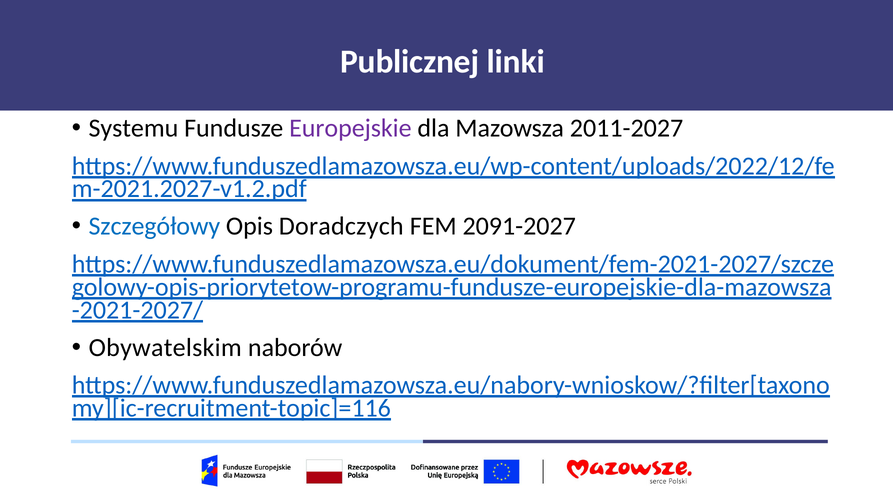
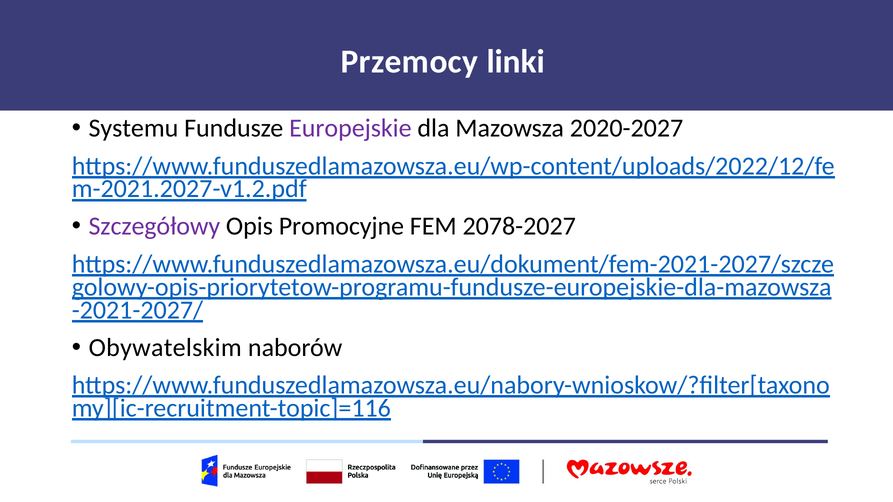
Publicznej: Publicznej -> Przemocy
2011-2027: 2011-2027 -> 2020-2027
Szczegółowy colour: blue -> purple
Doradczych: Doradczych -> Promocyjne
2091-2027: 2091-2027 -> 2078-2027
